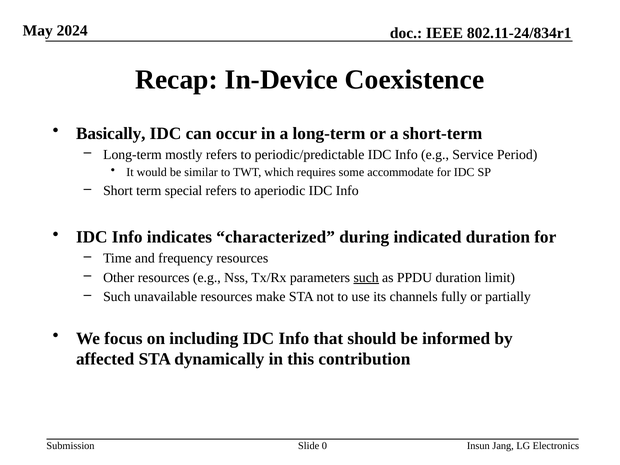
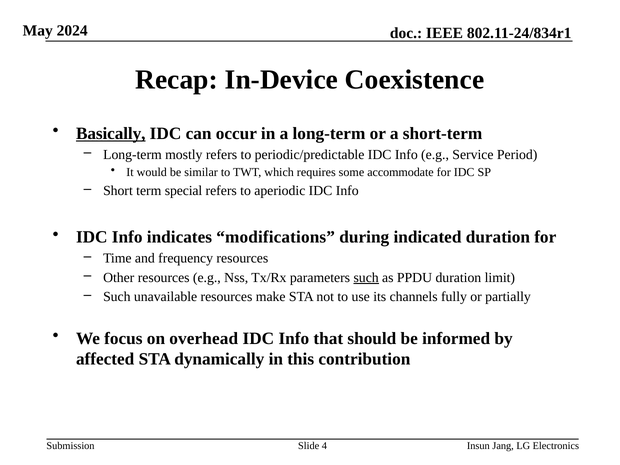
Basically underline: none -> present
characterized: characterized -> modifications
including: including -> overhead
0: 0 -> 4
